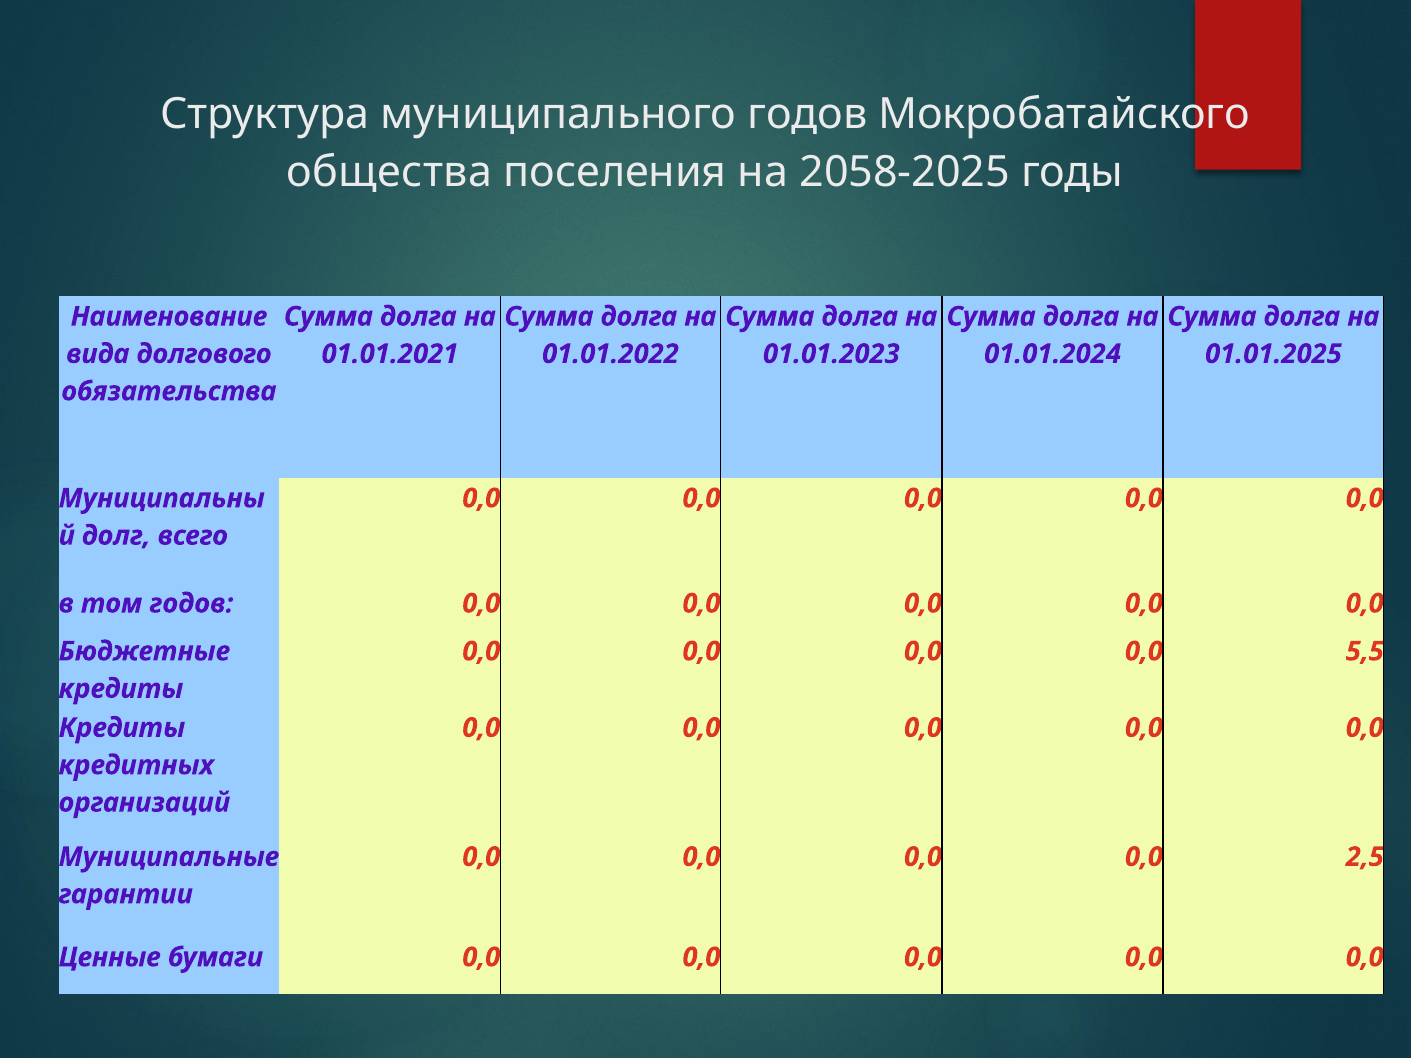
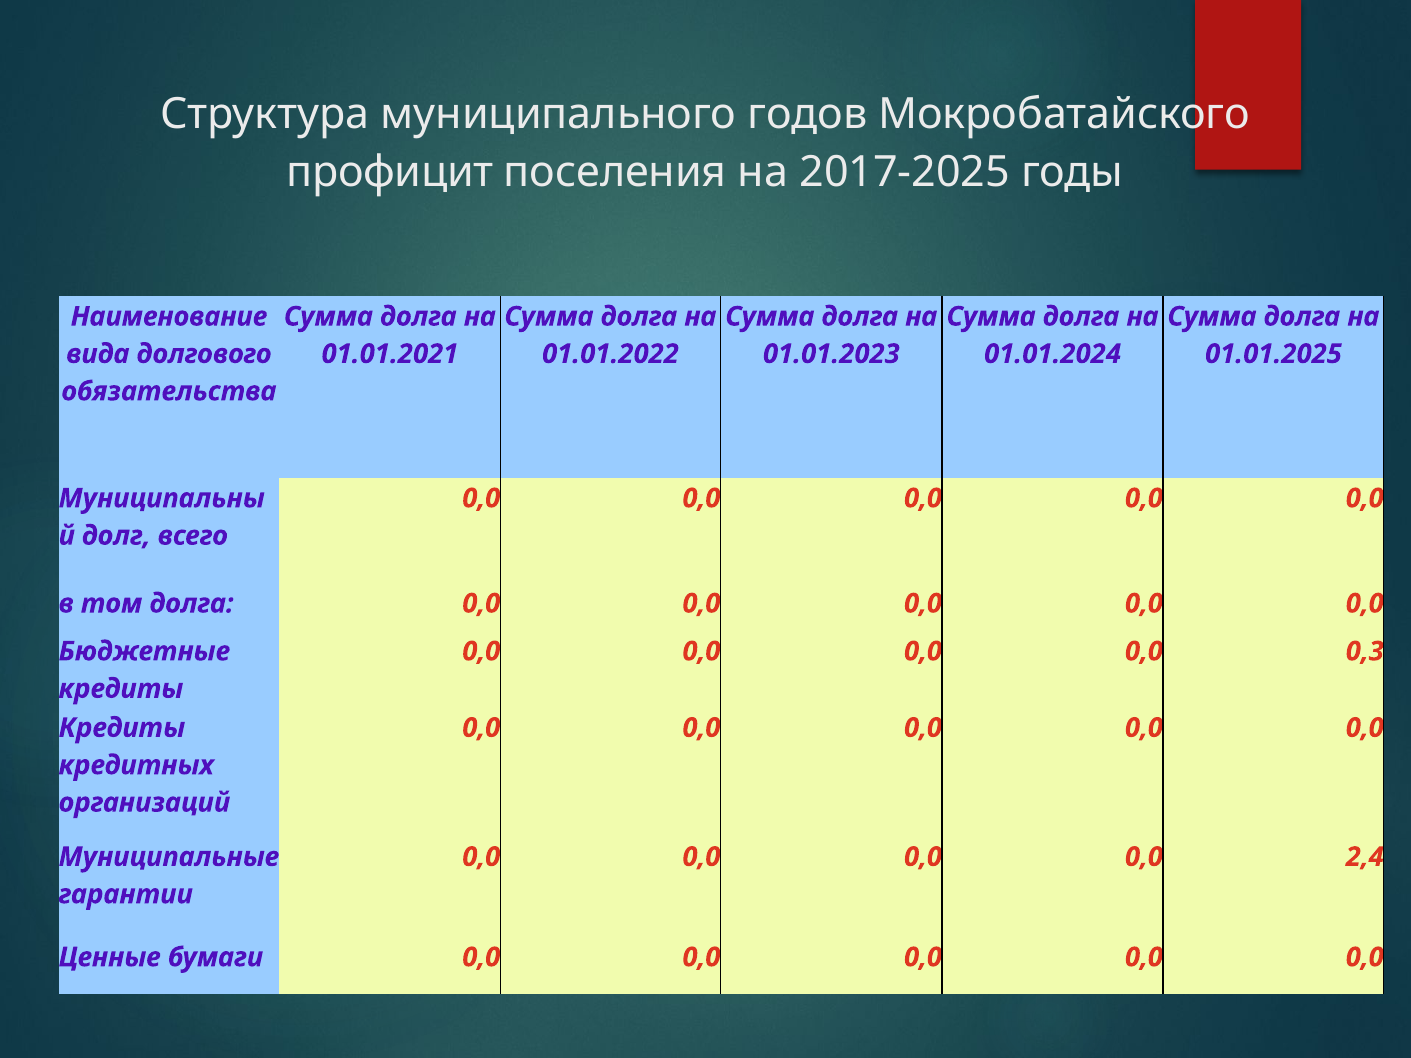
общества: общества -> профицит
2058-2025: 2058-2025 -> 2017-2025
том годов: годов -> долга
5,5: 5,5 -> 0,3
2,5: 2,5 -> 2,4
